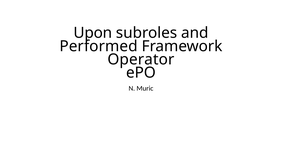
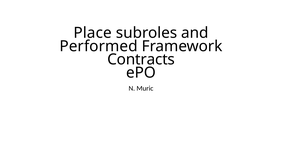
Upon: Upon -> Place
Operator: Operator -> Contracts
